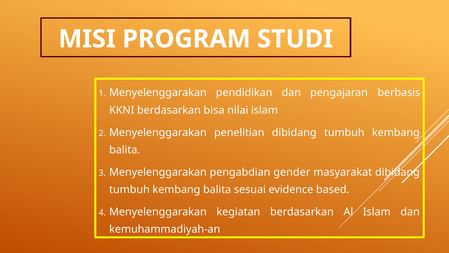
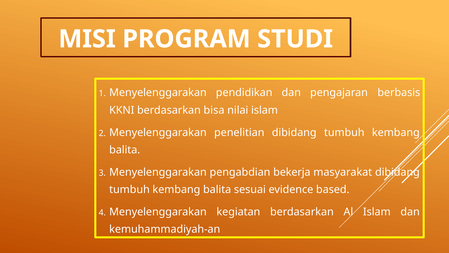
gender: gender -> bekerja
